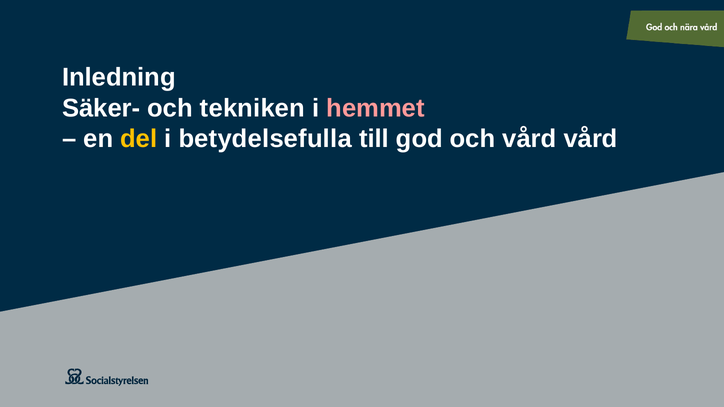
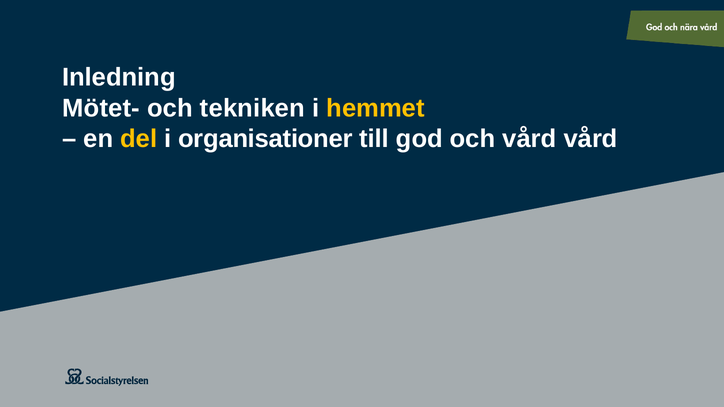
Säker-: Säker- -> Mötet-
hemmet colour: pink -> yellow
betydelsefulla: betydelsefulla -> organisationer
